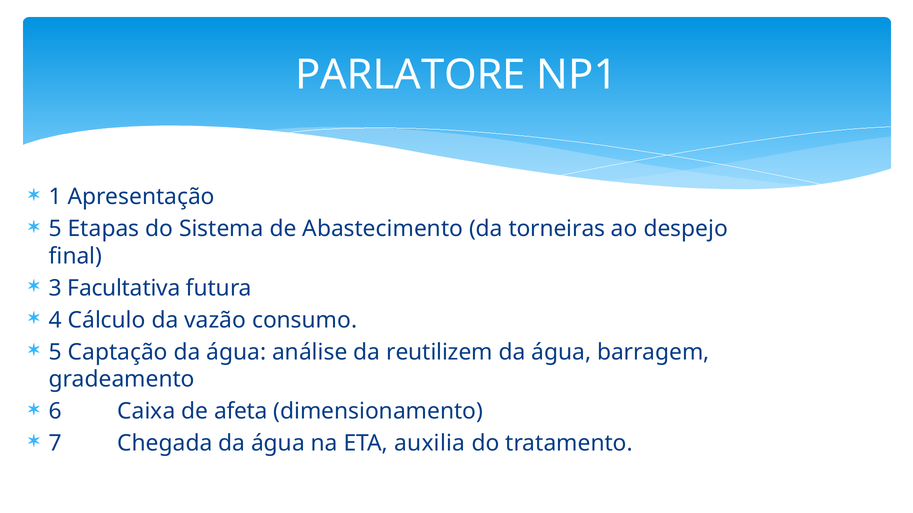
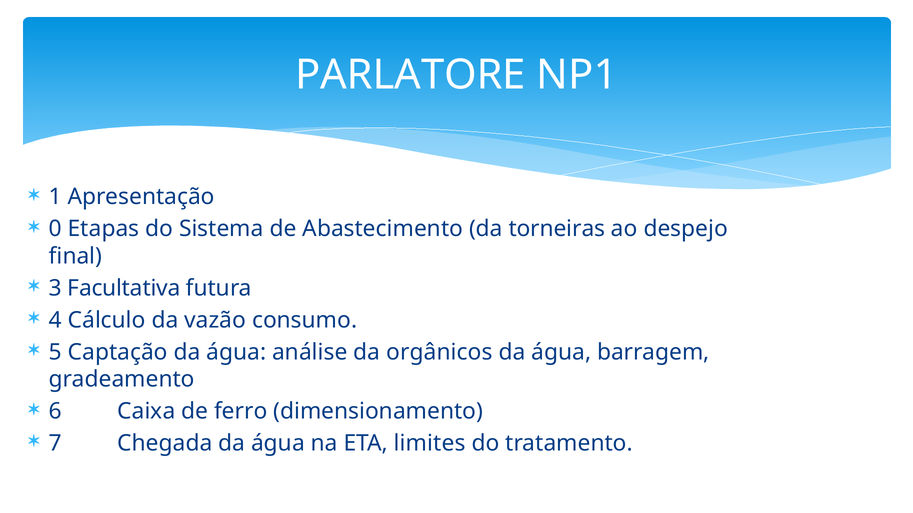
5 at (55, 229): 5 -> 0
reutilizem: reutilizem -> orgânicos
afeta: afeta -> ferro
auxilia: auxilia -> limites
